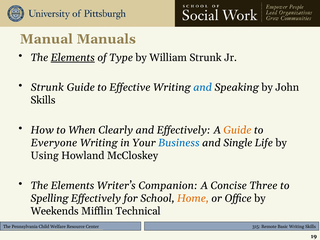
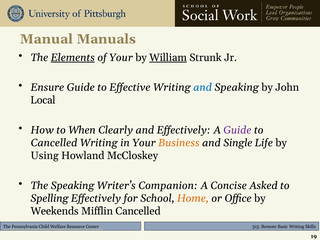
of Type: Type -> Your
William underline: none -> present
Strunk at (47, 87): Strunk -> Ensure
Skills at (43, 100): Skills -> Local
Guide at (237, 130) colour: orange -> purple
Everyone at (54, 143): Everyone -> Cancelled
Business colour: blue -> orange
Elements at (73, 186): Elements -> Speaking
Three: Three -> Asked
Mifflin Technical: Technical -> Cancelled
